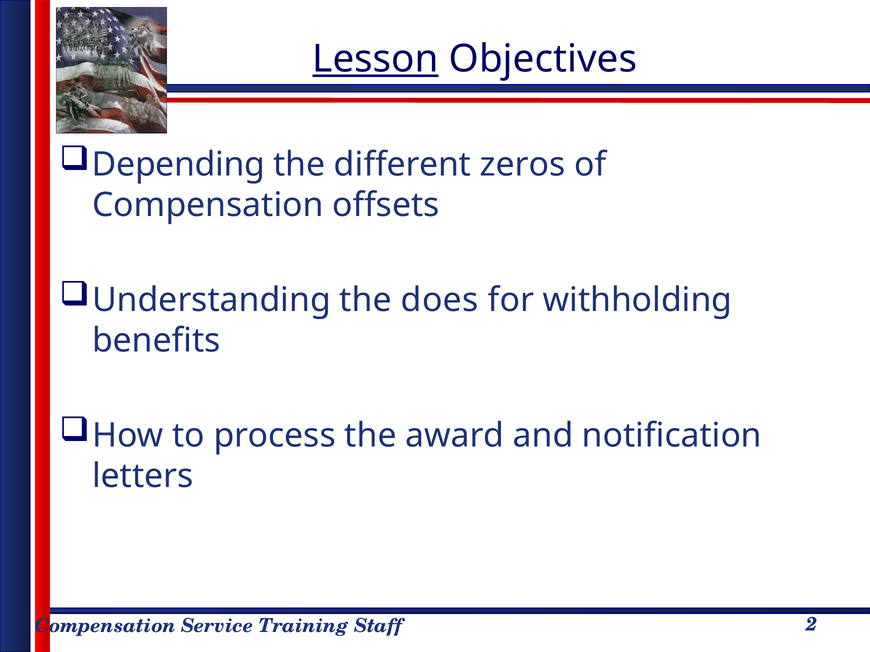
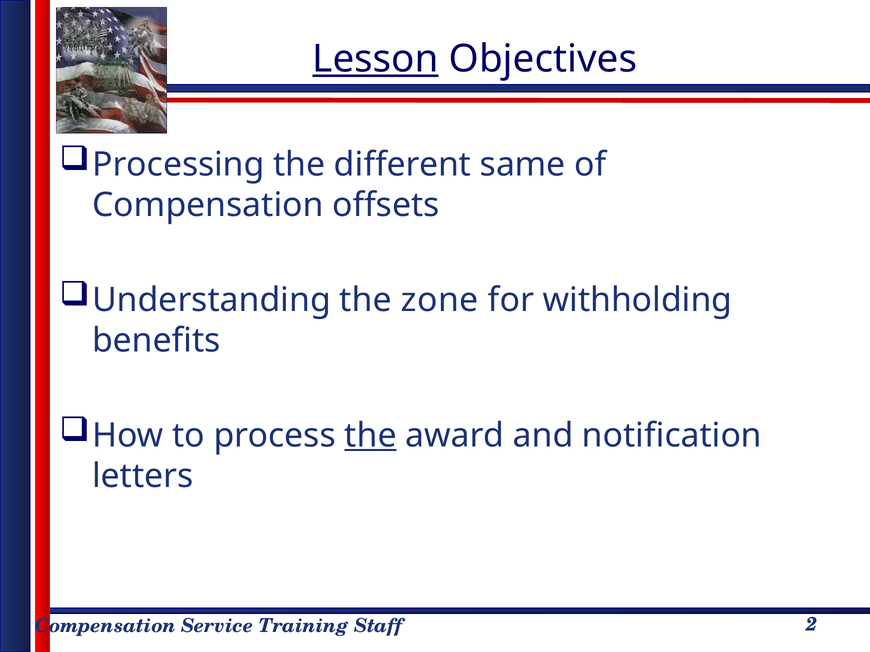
Depending: Depending -> Processing
zeros: zeros -> same
does: does -> zone
the at (371, 436) underline: none -> present
